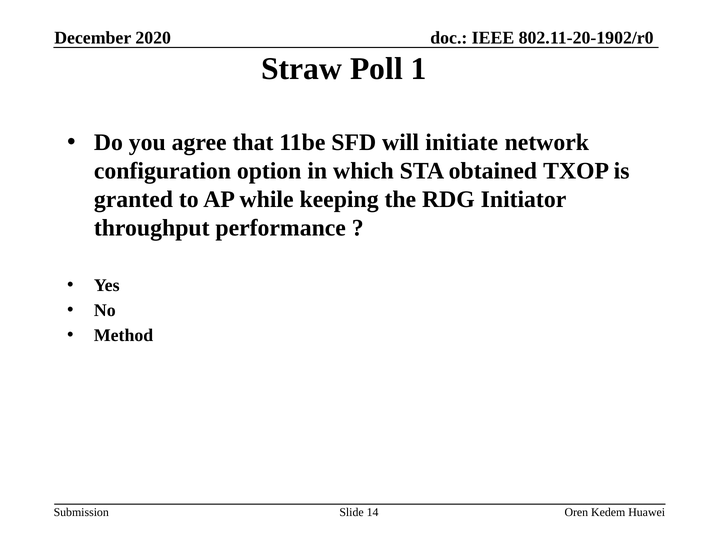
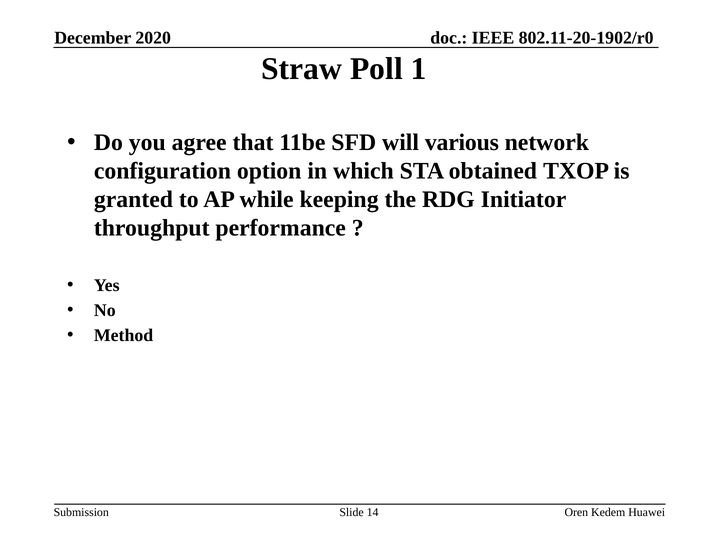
initiate: initiate -> various
